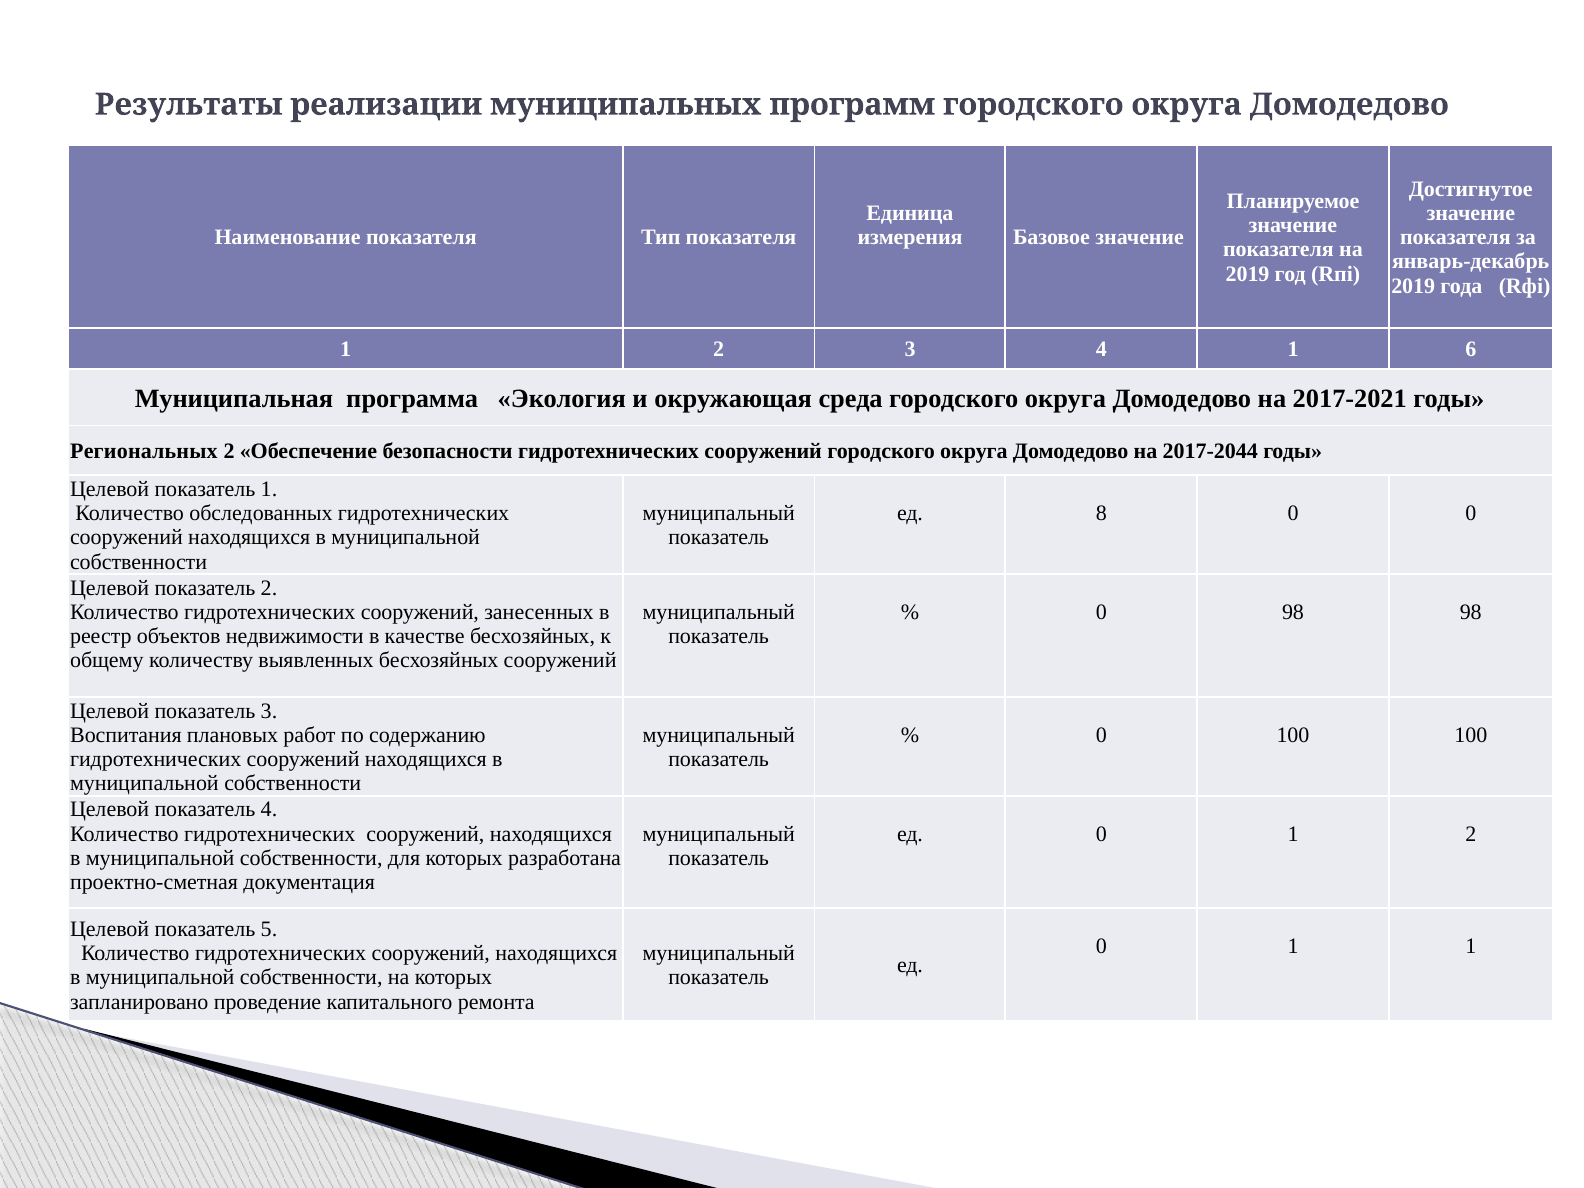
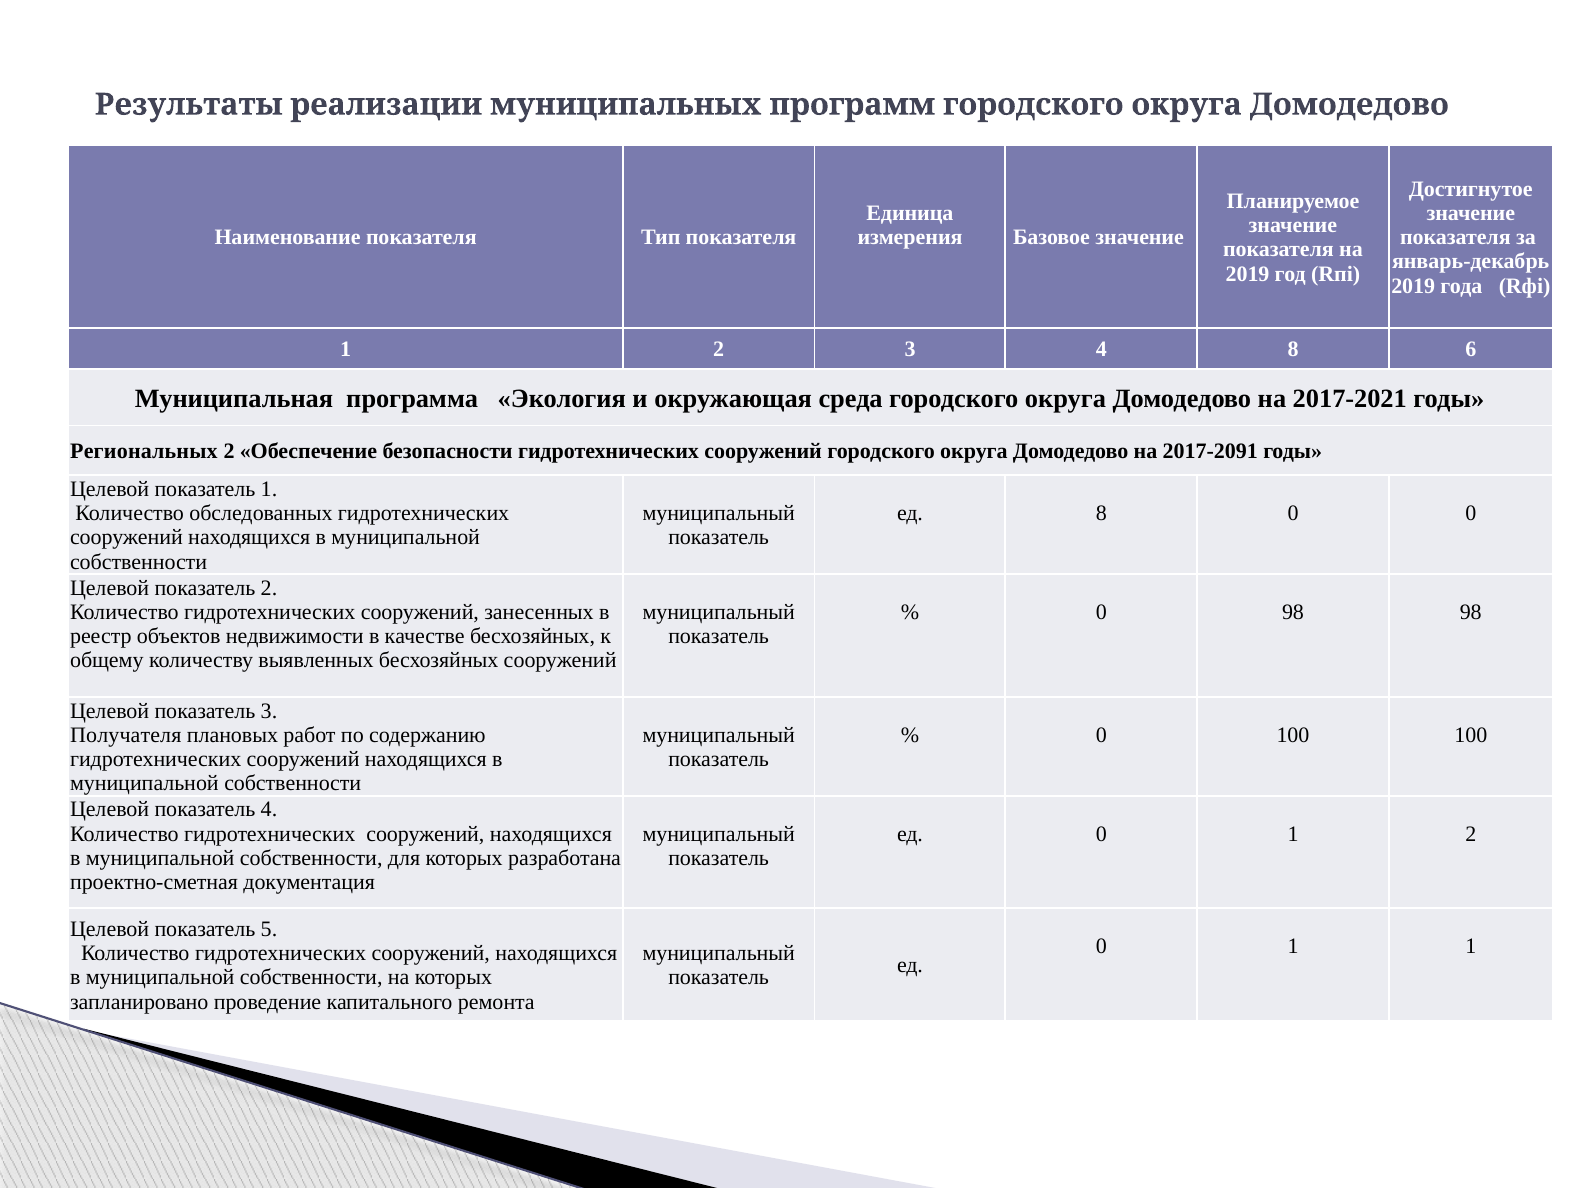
4 1: 1 -> 8
2017-2044: 2017-2044 -> 2017-2091
Воспитания: Воспитания -> Получателя
